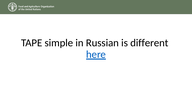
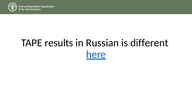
simple: simple -> results
